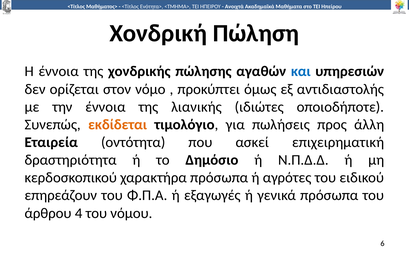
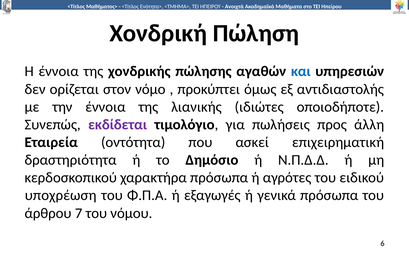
εκδίδεται colour: orange -> purple
επηρεάζουν: επηρεάζουν -> υποχρέωση
4: 4 -> 7
